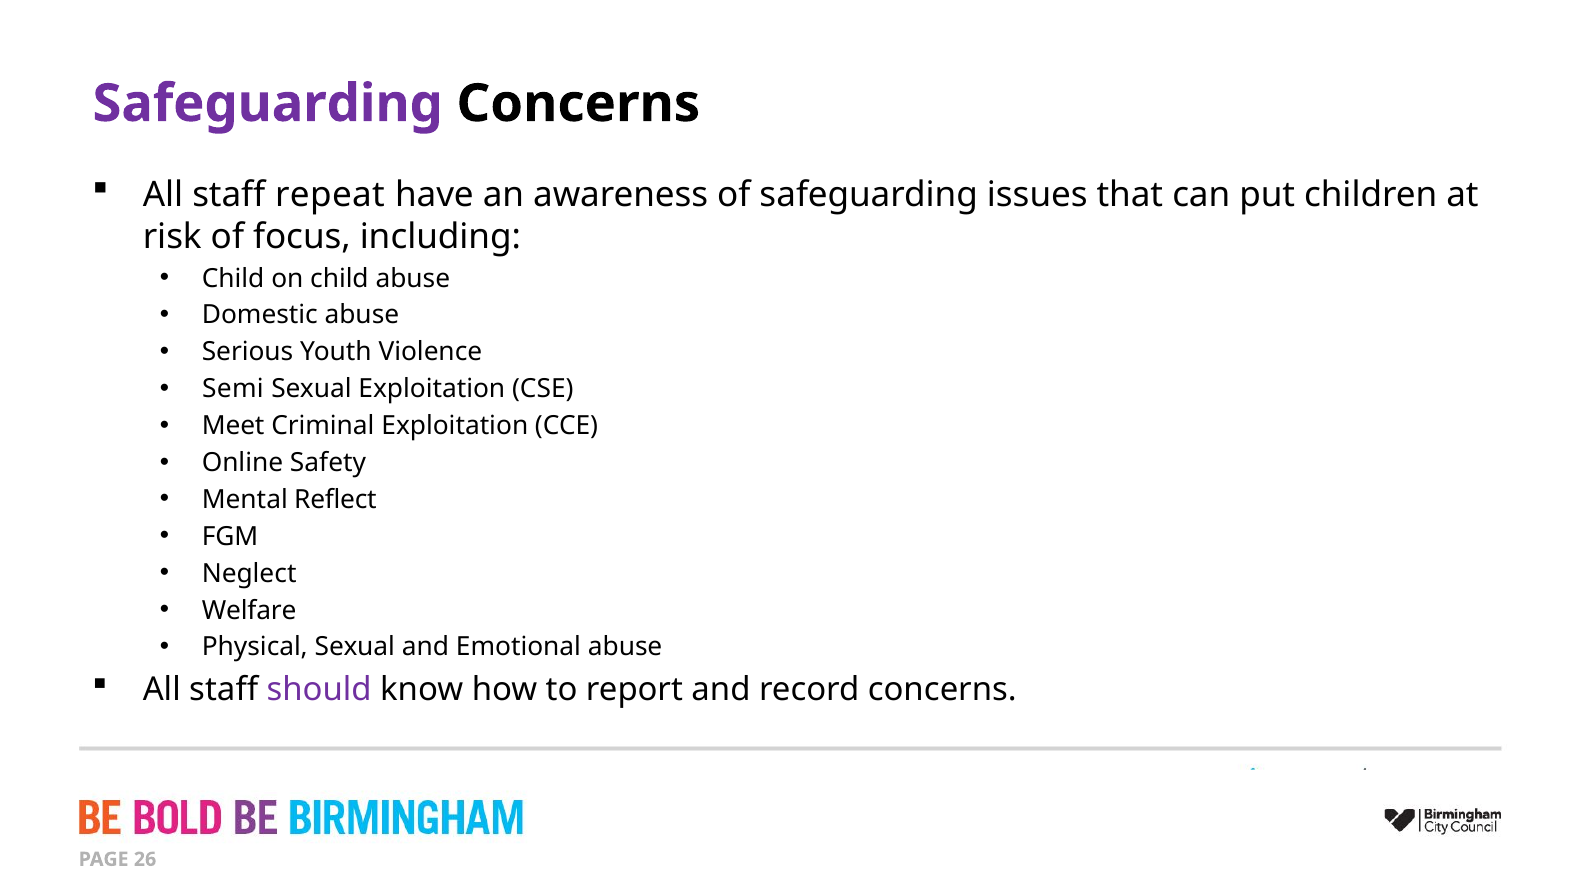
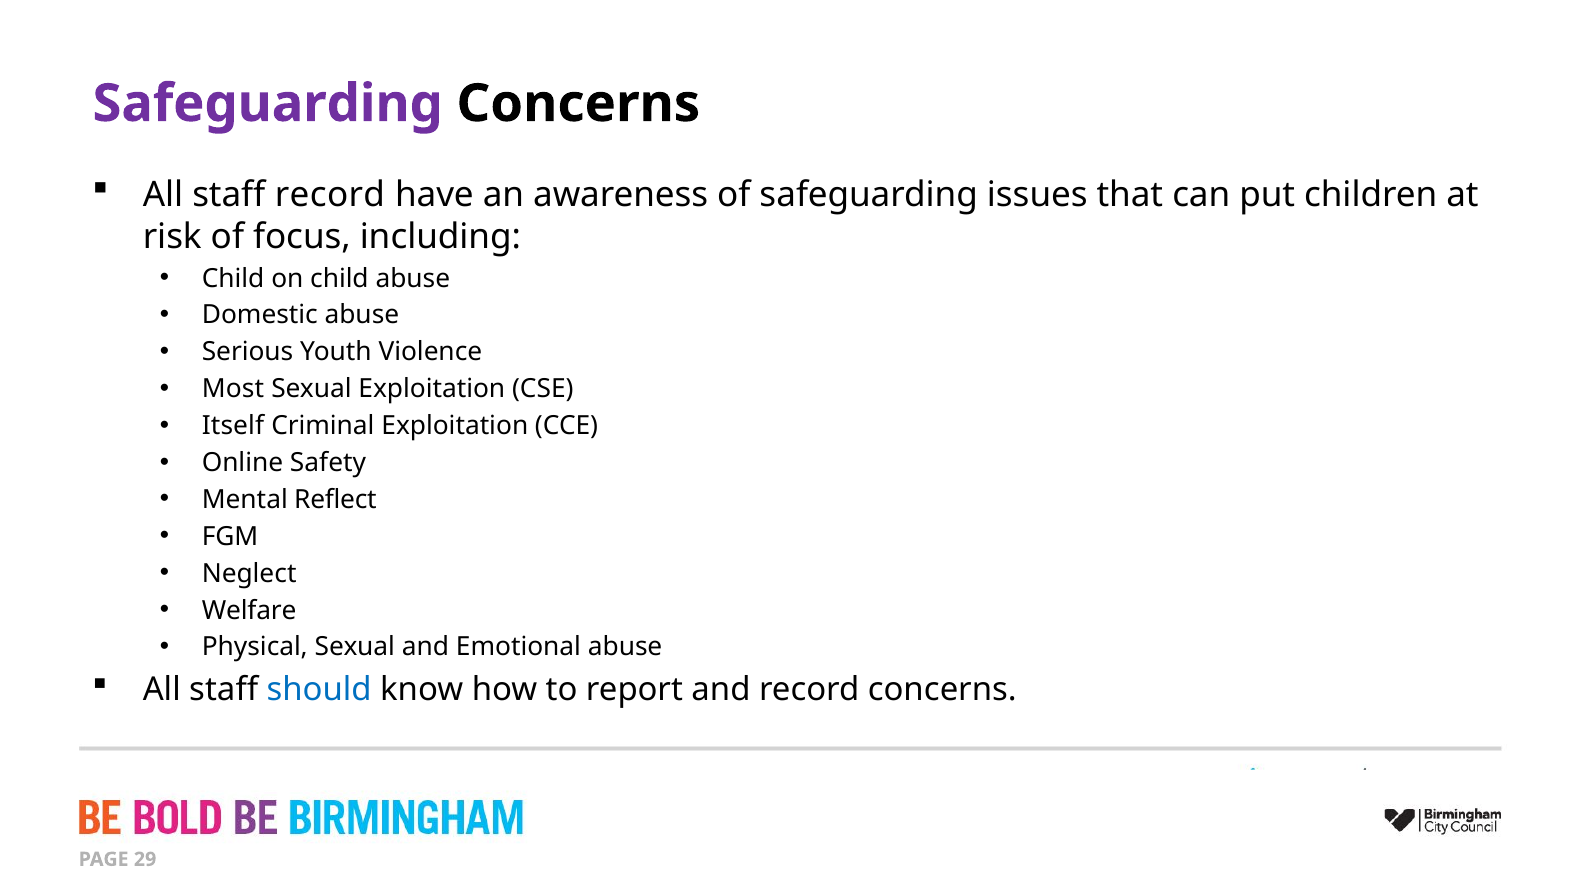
staff repeat: repeat -> record
Semi: Semi -> Most
Meet: Meet -> Itself
should colour: purple -> blue
26: 26 -> 29
